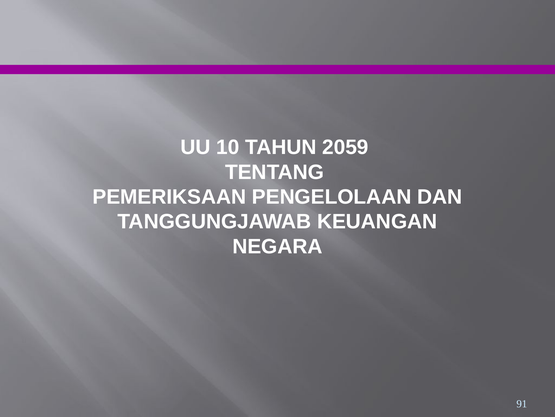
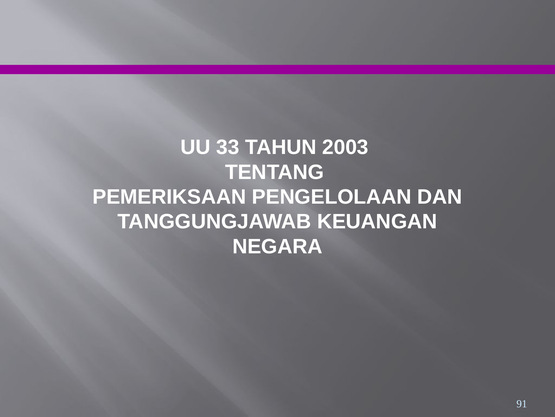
10: 10 -> 33
2059: 2059 -> 2003
